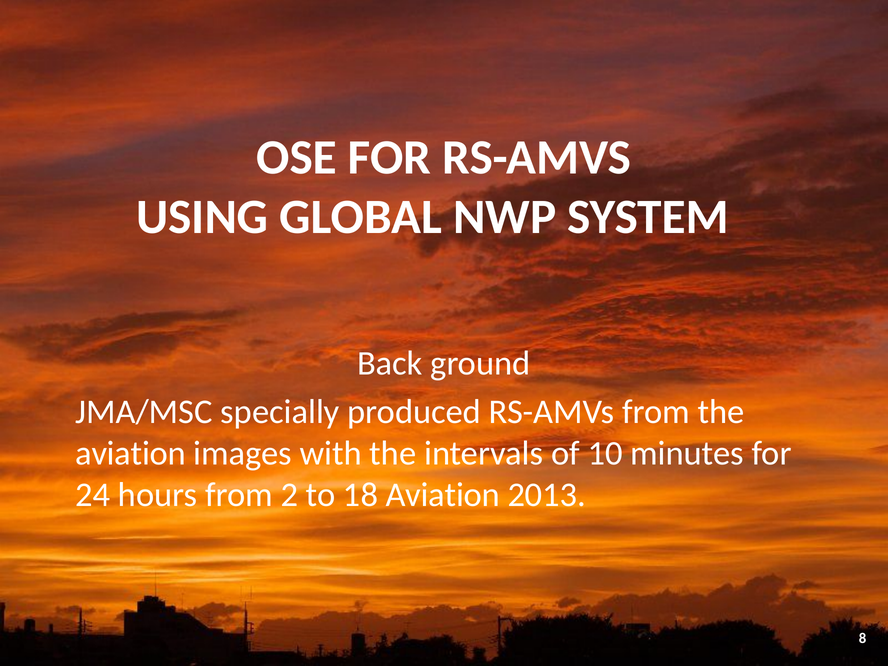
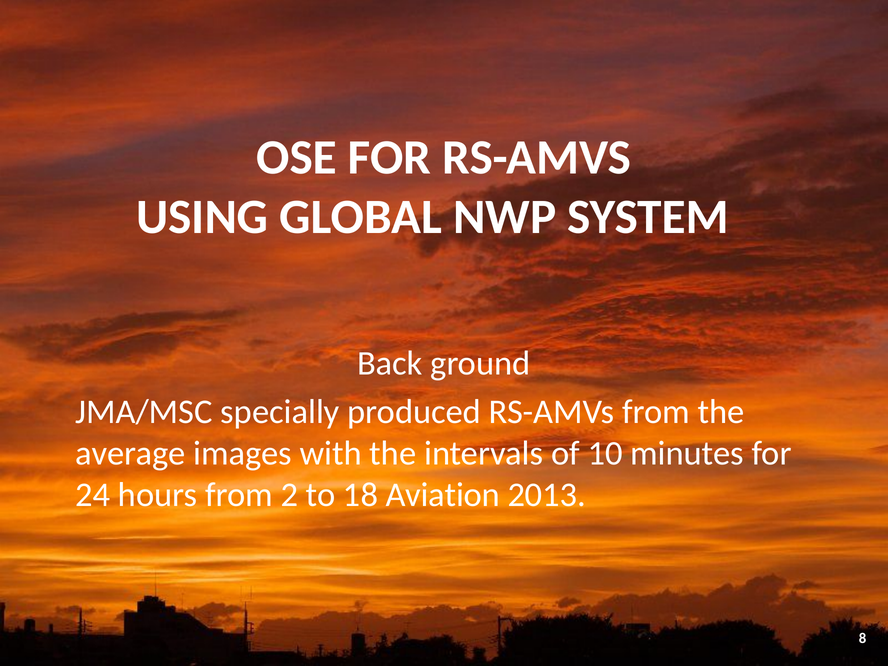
aviation at (130, 453): aviation -> average
